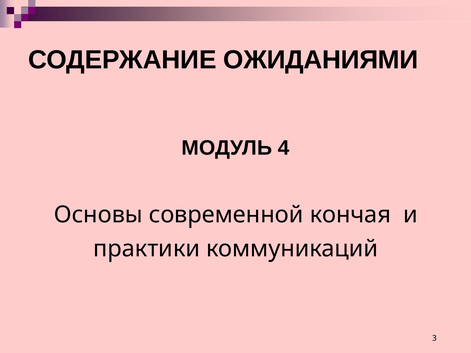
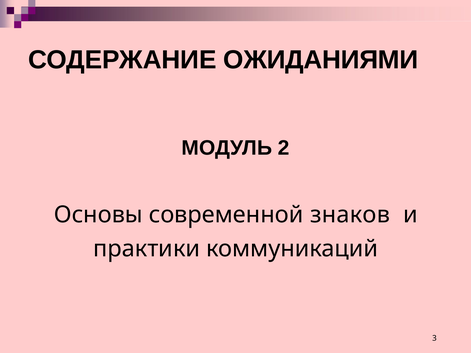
4: 4 -> 2
кончая: кончая -> знаков
